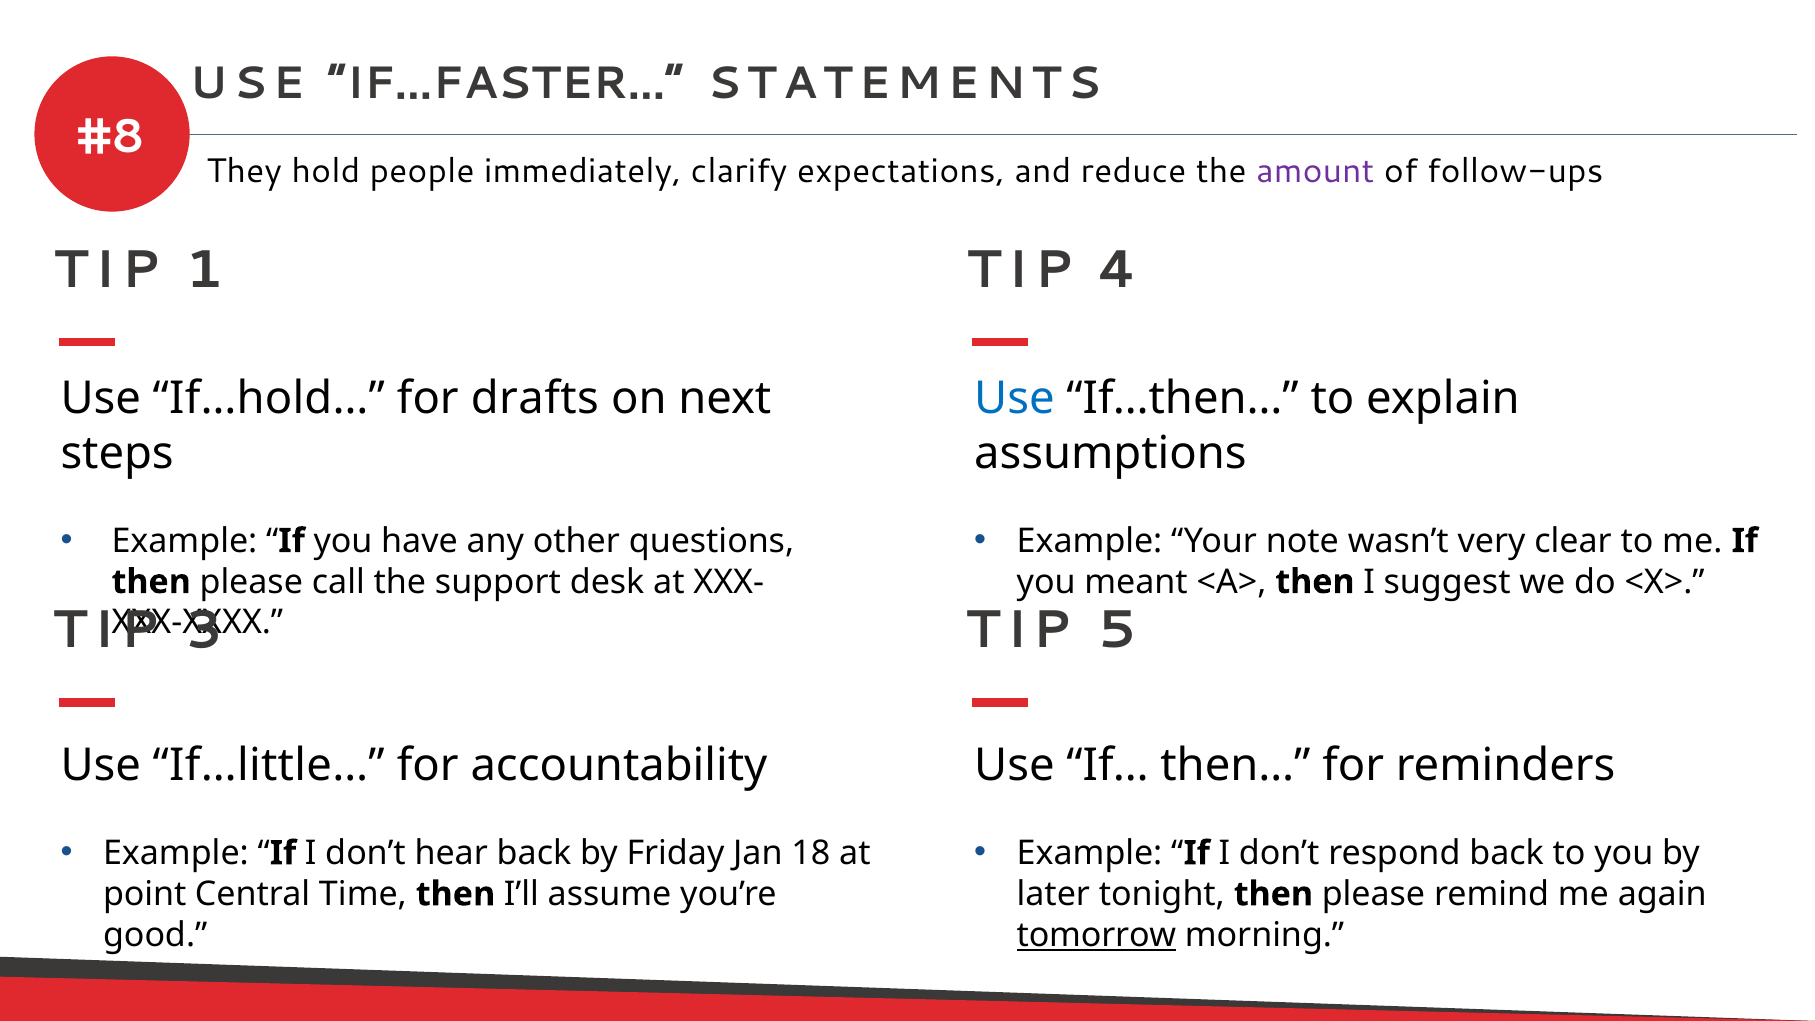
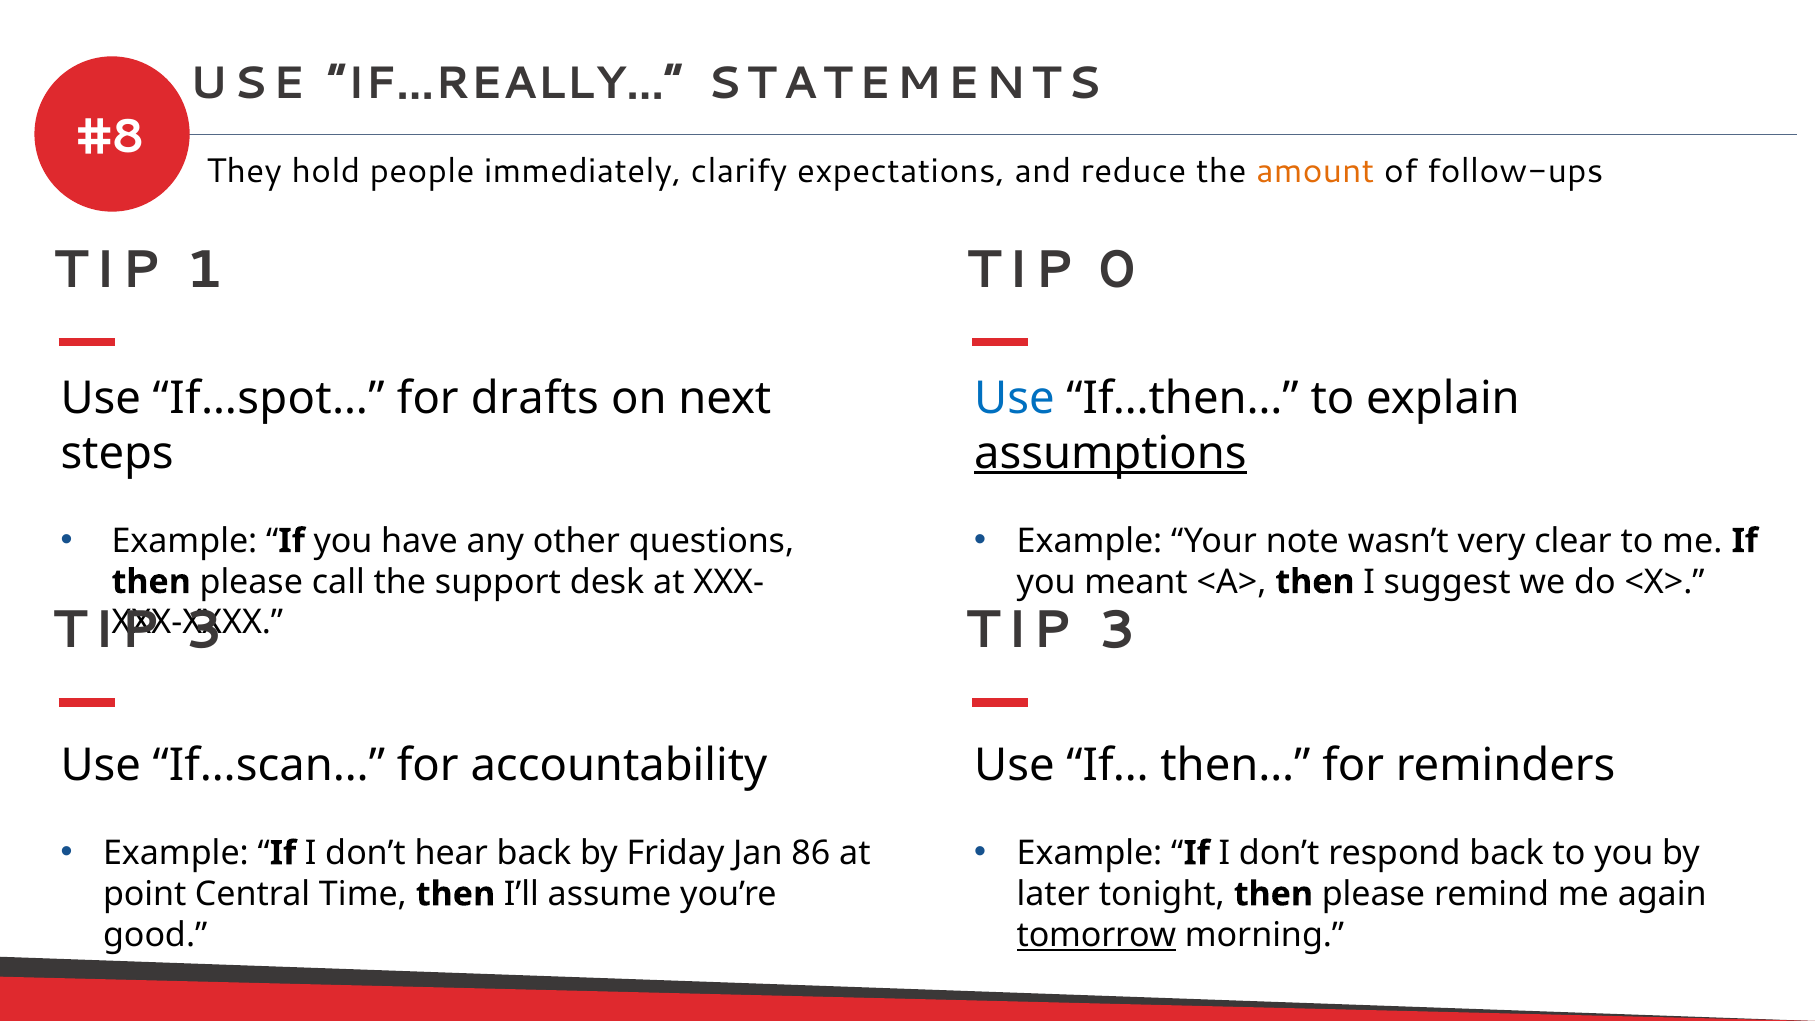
IF…FASTER…: IF…FASTER… -> IF…REALLY…
amount colour: purple -> orange
4: 4 -> 0
If…hold…: If…hold… -> If…spot…
assumptions underline: none -> present
5 at (1117, 630): 5 -> 3
If…little…: If…little… -> If…scan…
18: 18 -> 86
